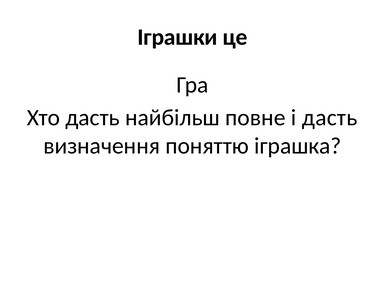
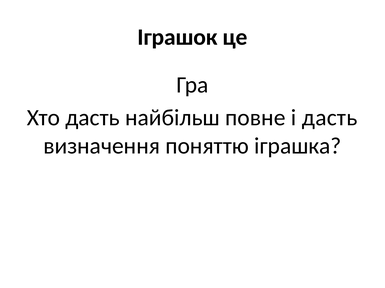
Іграшки: Іграшки -> Іграшок
